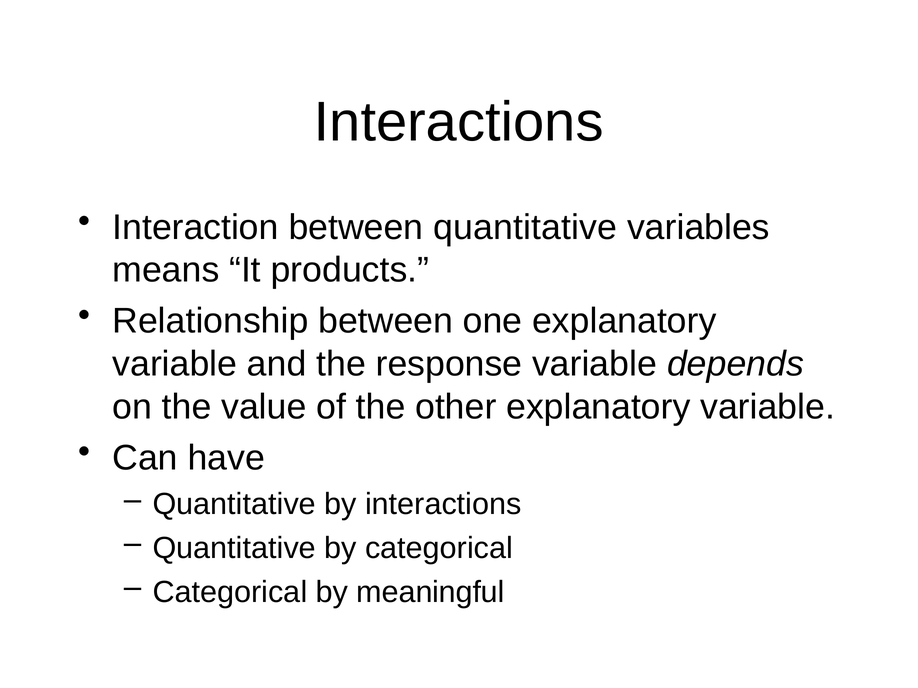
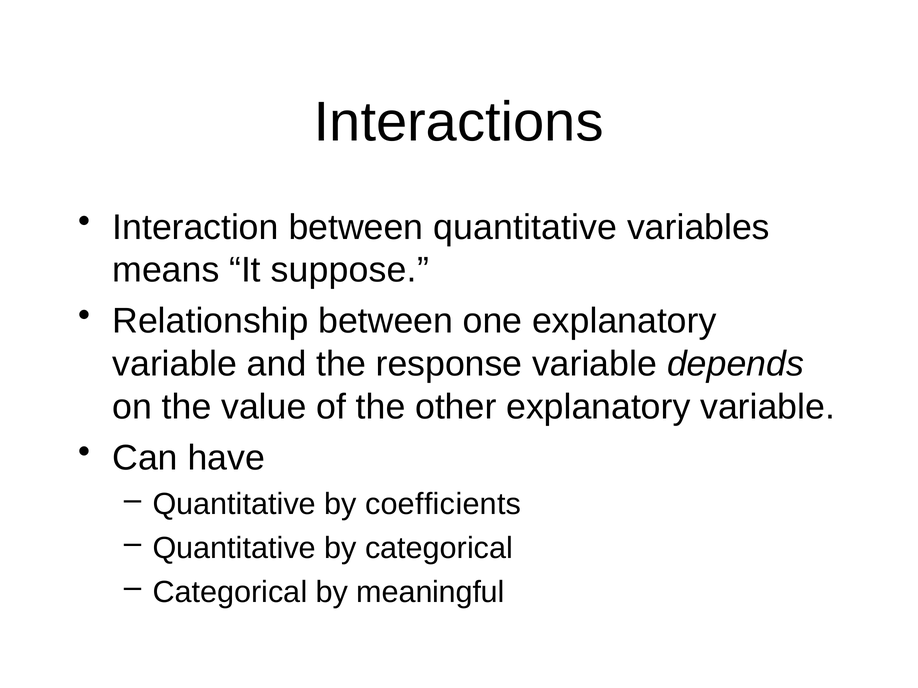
products: products -> suppose
by interactions: interactions -> coefficients
